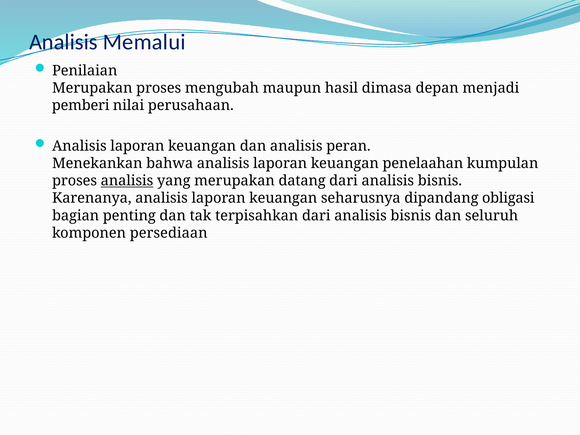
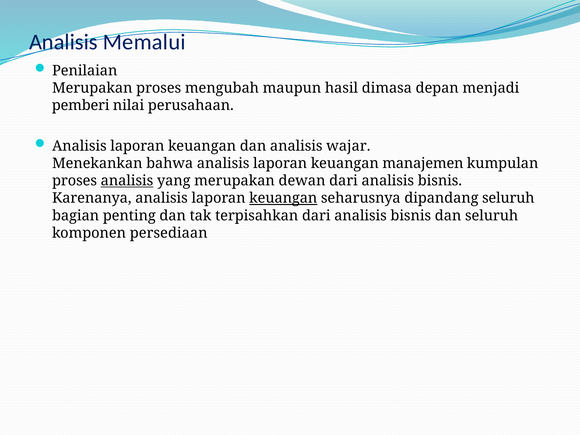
peran: peran -> wajar
penelaahan: penelaahan -> manajemen
datang: datang -> dewan
keuangan at (283, 198) underline: none -> present
dipandang obligasi: obligasi -> seluruh
